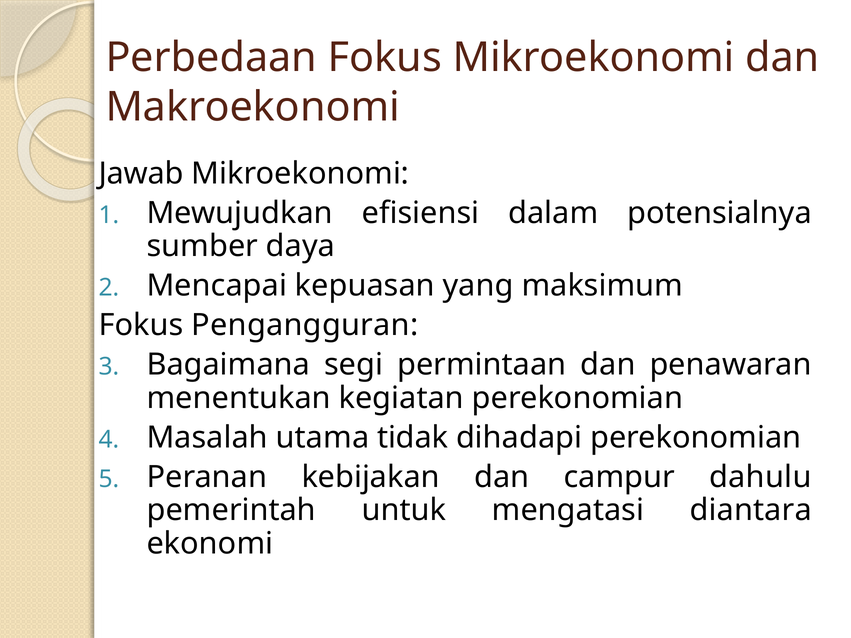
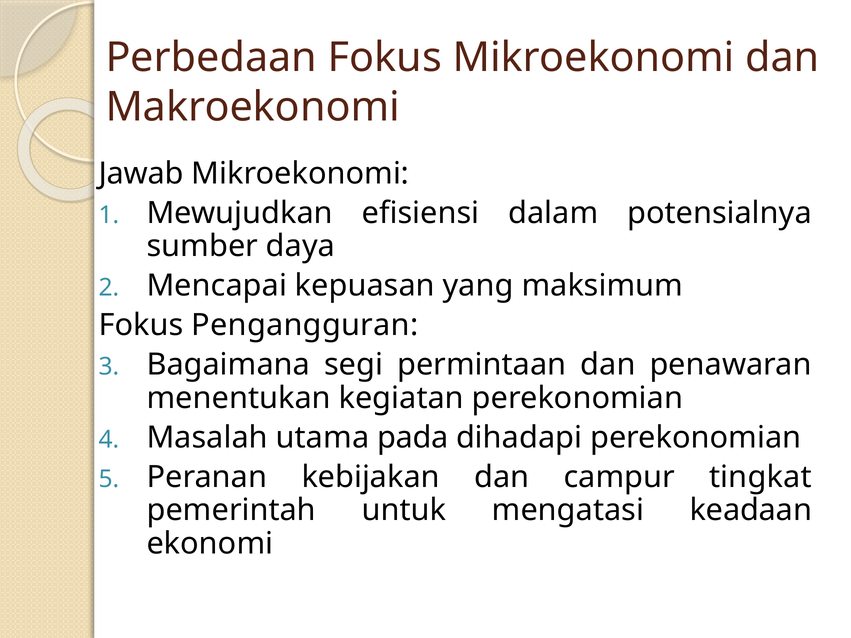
tidak: tidak -> pada
dahulu: dahulu -> tingkat
diantara: diantara -> keadaan
